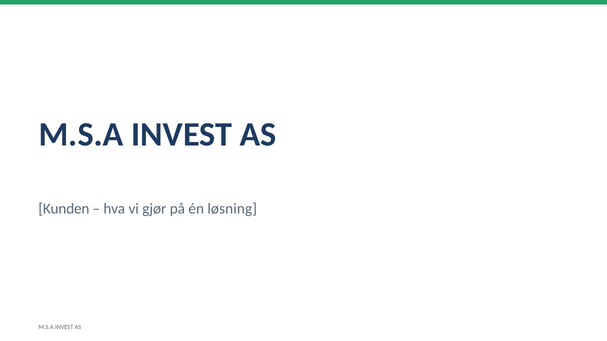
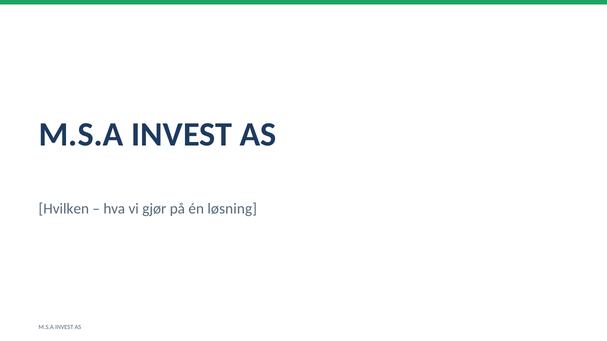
Kunden: Kunden -> Hvilken
